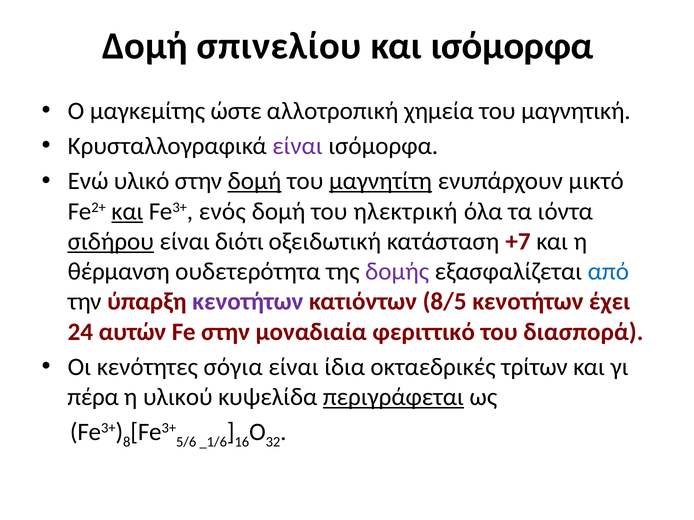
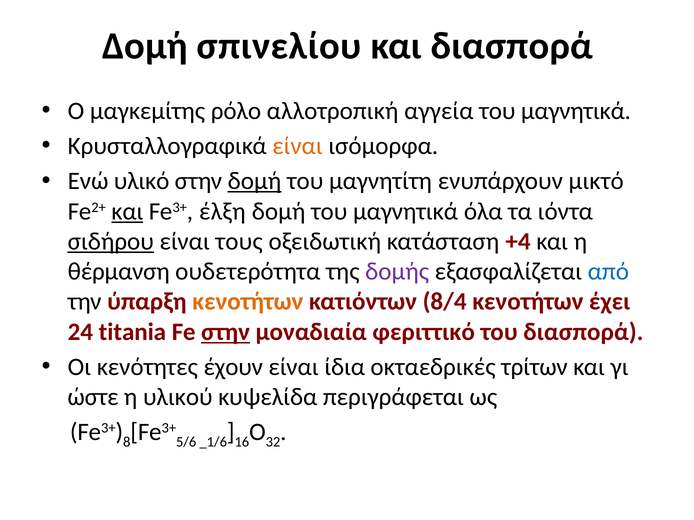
και ισόμορφα: ισόμορφα -> διασπορά
ώστε: ώστε -> ρόλο
χημεία: χημεία -> αγγεία
μαγνητική at (576, 111): μαγνητική -> μαγνητικά
είναι at (297, 146) colour: purple -> orange
μαγνητίτη underline: present -> none
ενός: ενός -> έλξη
δομή του ηλεκτρική: ηλεκτρική -> μαγνητικά
διότι: διότι -> τους
+7: +7 -> +4
κενοτήτων at (248, 302) colour: purple -> orange
8/5: 8/5 -> 8/4
αυτών: αυτών -> titania
στην at (226, 332) underline: none -> present
σόγια: σόγια -> έχουν
πέρα: πέρα -> ώστε
περιγράφεται underline: present -> none
